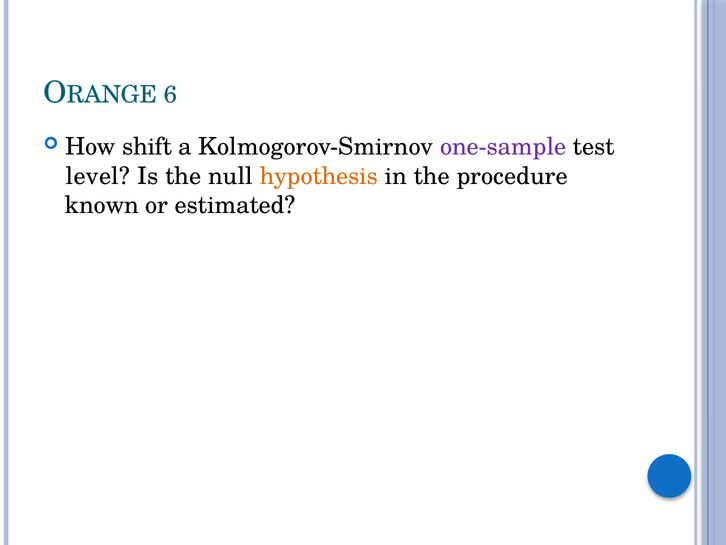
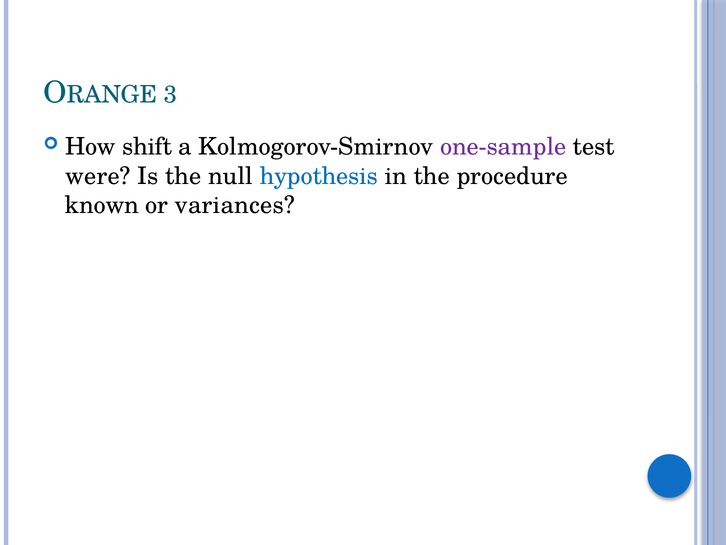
6: 6 -> 3
level: level -> were
hypothesis colour: orange -> blue
estimated: estimated -> variances
